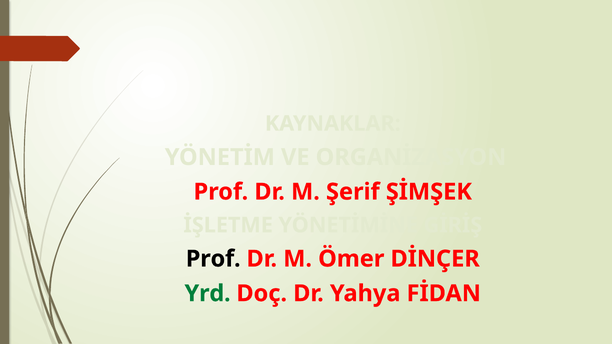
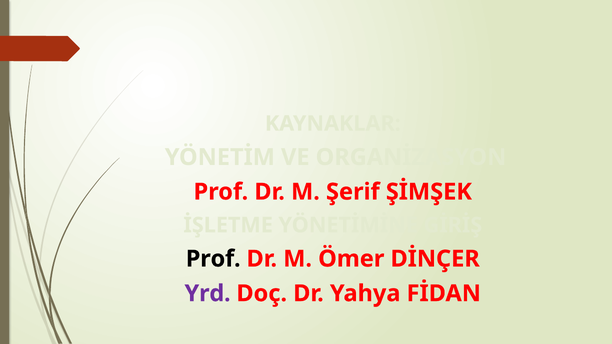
Yrd colour: green -> purple
